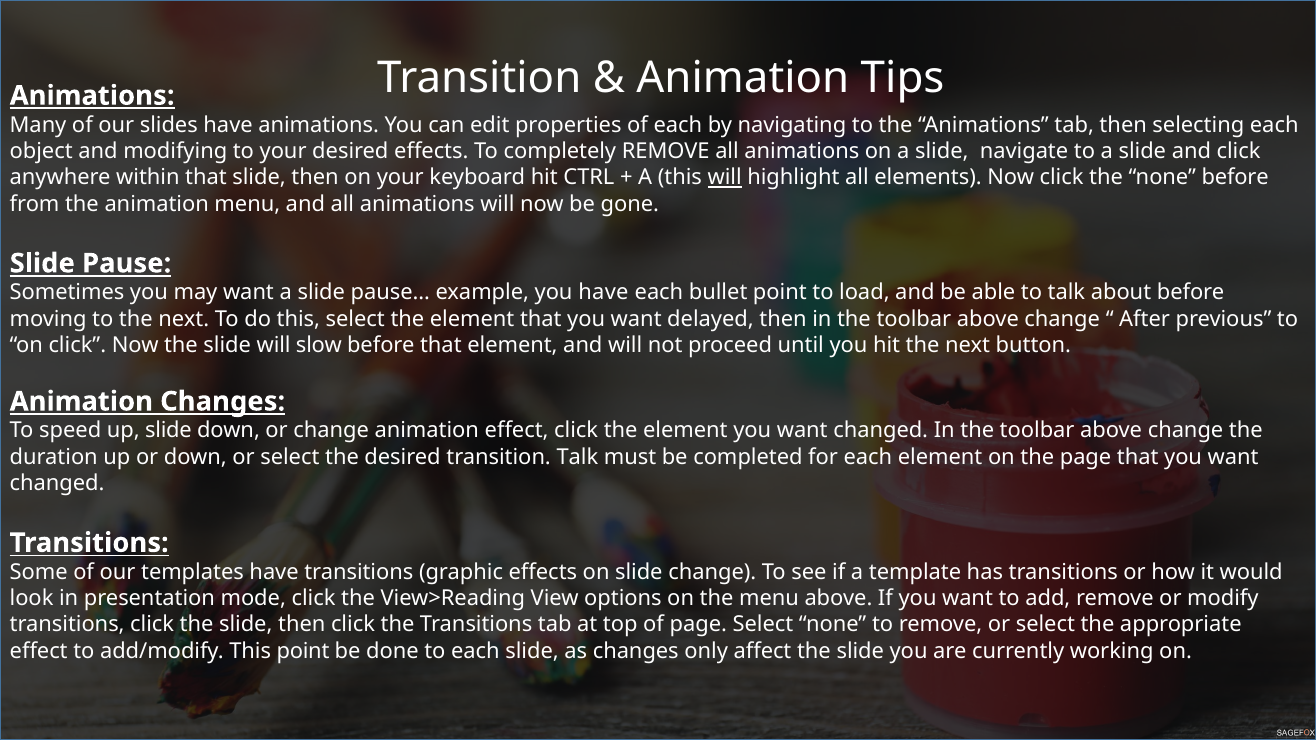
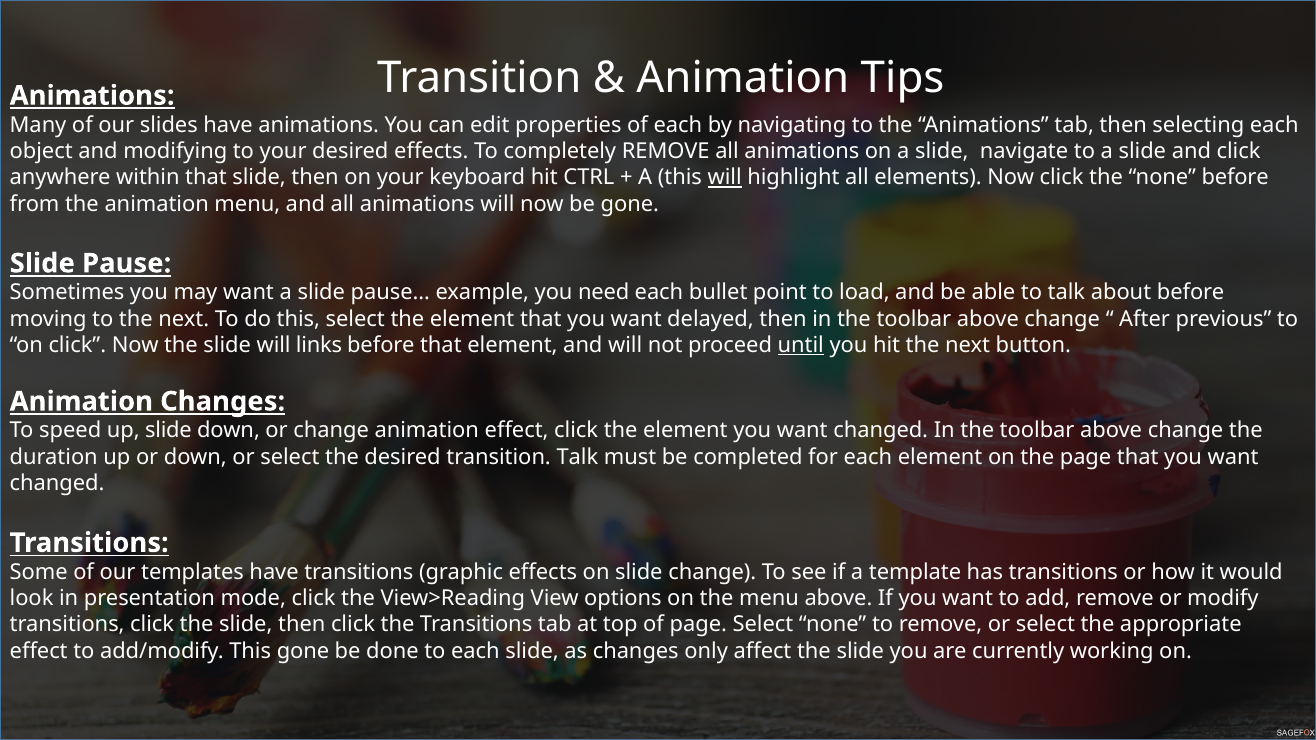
you have: have -> need
slow: slow -> links
until underline: none -> present
This point: point -> gone
